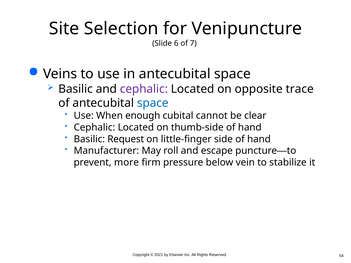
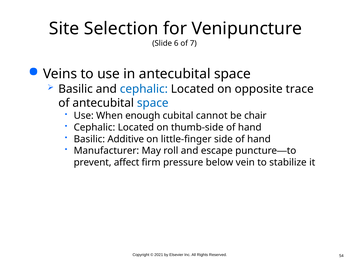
cephalic at (144, 89) colour: purple -> blue
clear: clear -> chair
Request: Request -> Additive
more: more -> affect
